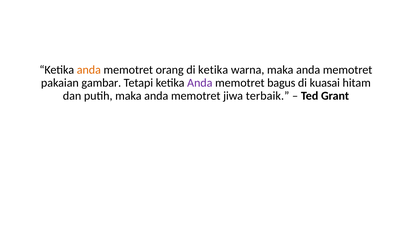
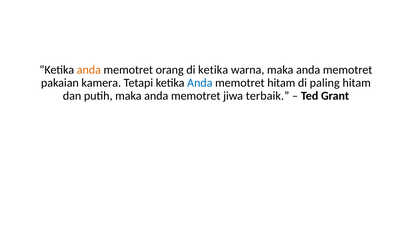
gambar: gambar -> kamera
Anda at (200, 83) colour: purple -> blue
memotret bagus: bagus -> hitam
kuasai: kuasai -> paling
